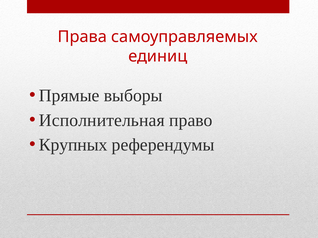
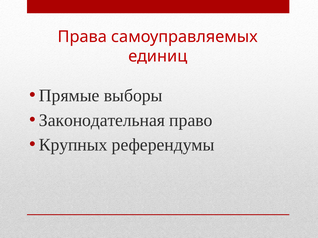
Исполнительная: Исполнительная -> Законодательная
